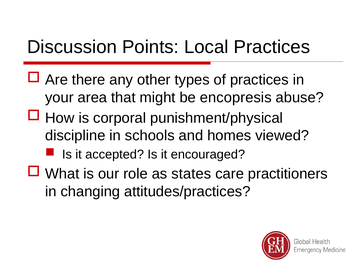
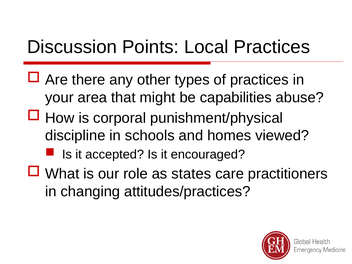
encopresis: encopresis -> capabilities
